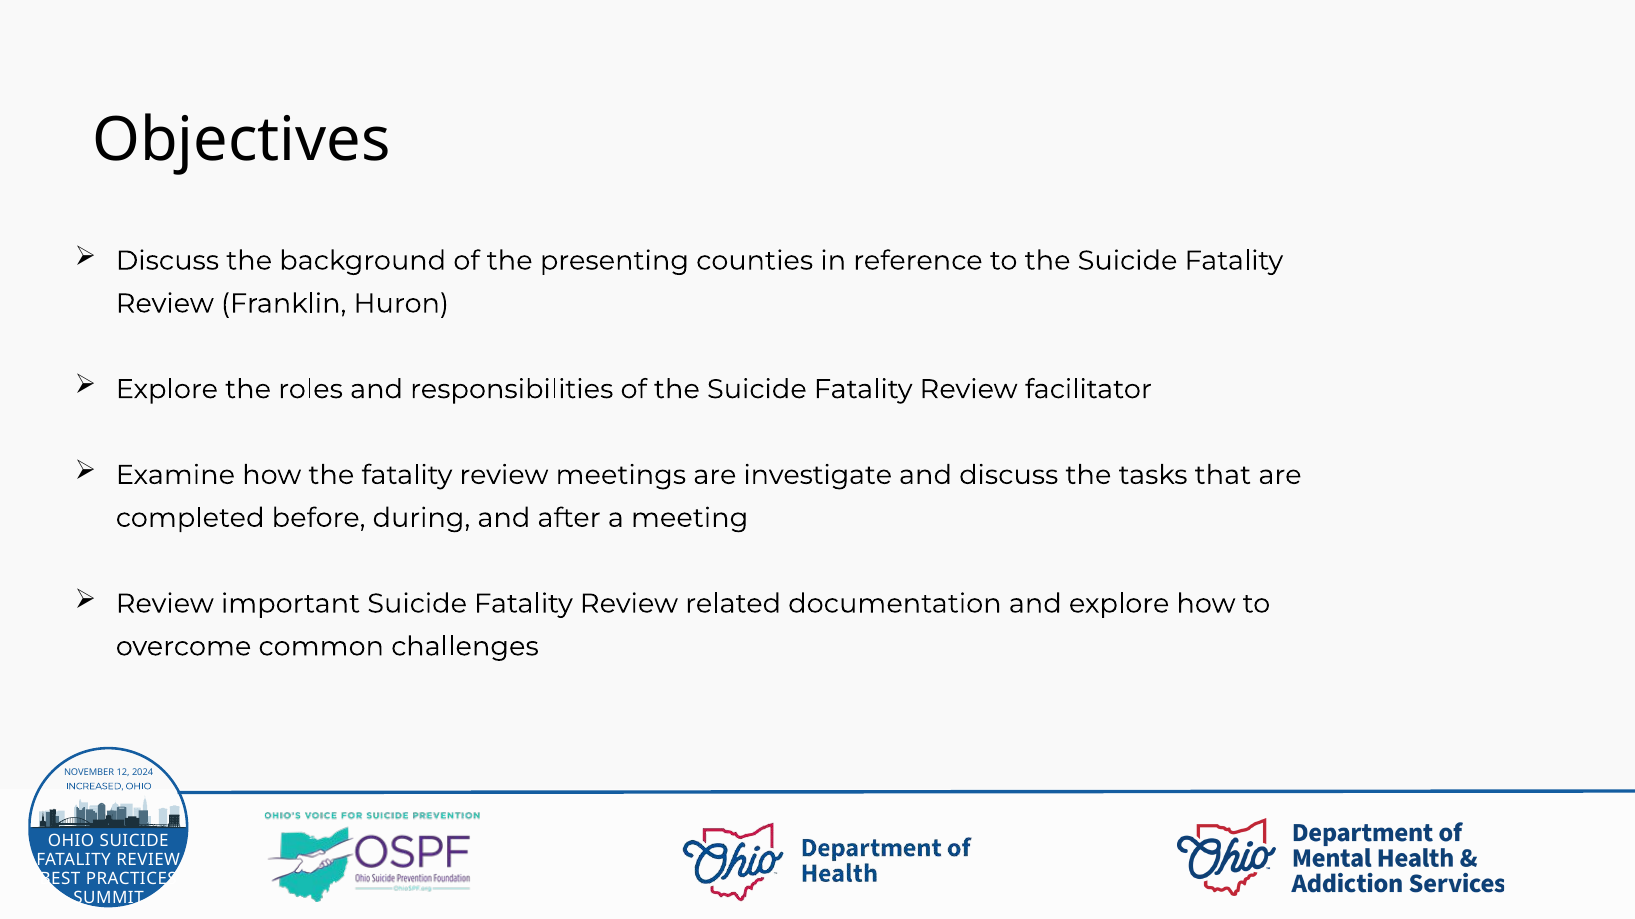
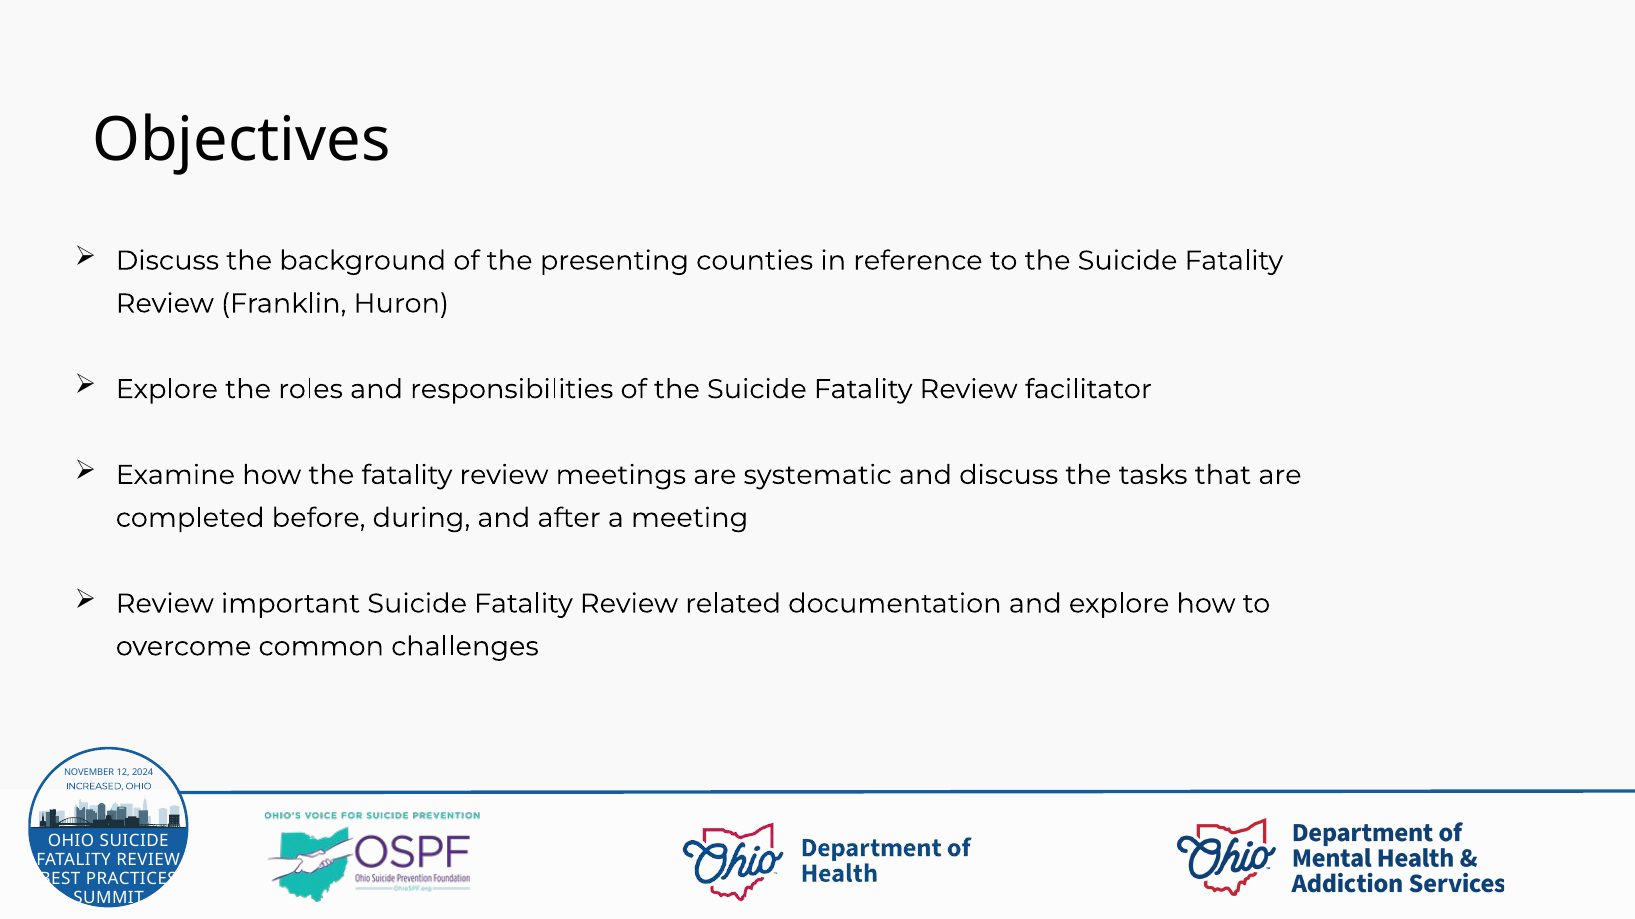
investigate: investigate -> systematic
